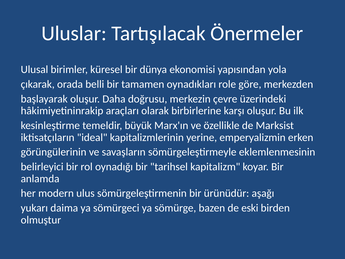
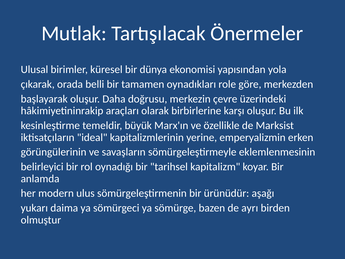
Uluslar: Uluslar -> Mutlak
eski: eski -> ayrı
